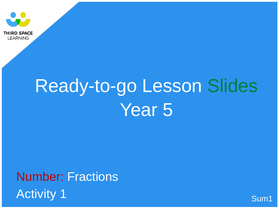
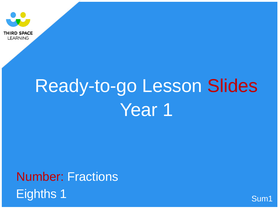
Slides colour: green -> red
Year 5: 5 -> 1
Activity: Activity -> Eighths
